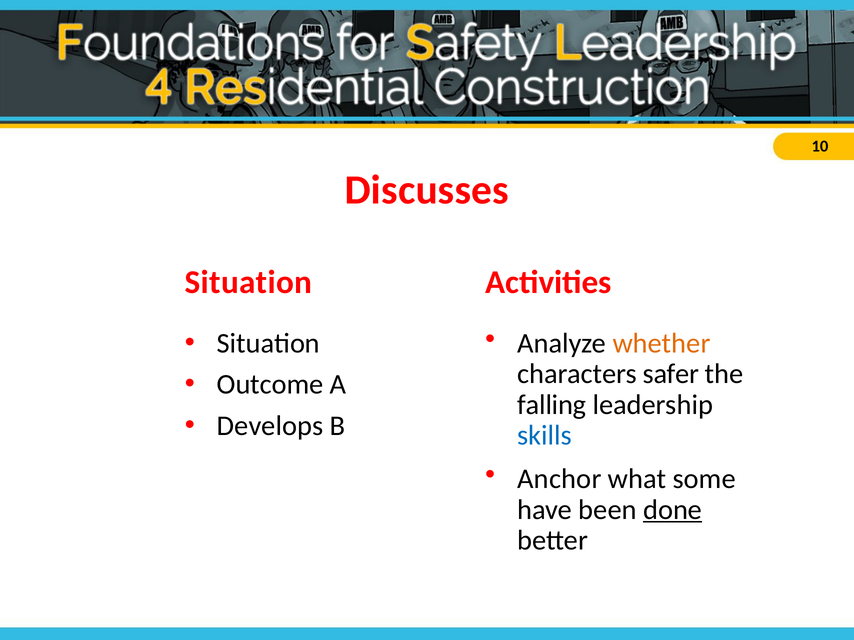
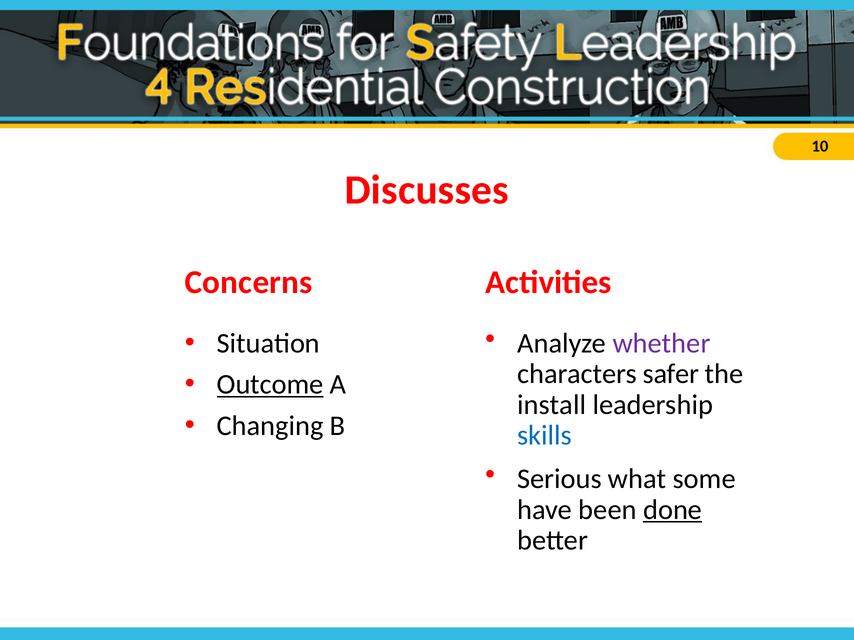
Situation at (249, 283): Situation -> Concerns
whether colour: orange -> purple
Outcome underline: none -> present
falling: falling -> install
Develops: Develops -> Changing
Anchor: Anchor -> Serious
